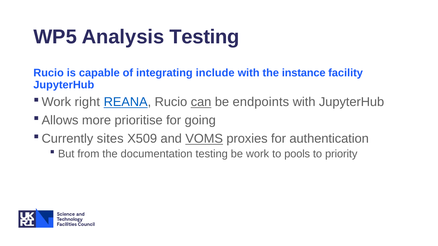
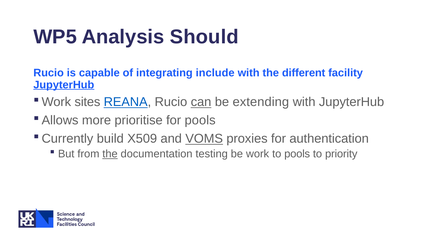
Analysis Testing: Testing -> Should
instance: instance -> different
JupyterHub at (64, 85) underline: none -> present
right: right -> sites
endpoints: endpoints -> extending
for going: going -> pools
sites: sites -> build
the at (110, 154) underline: none -> present
